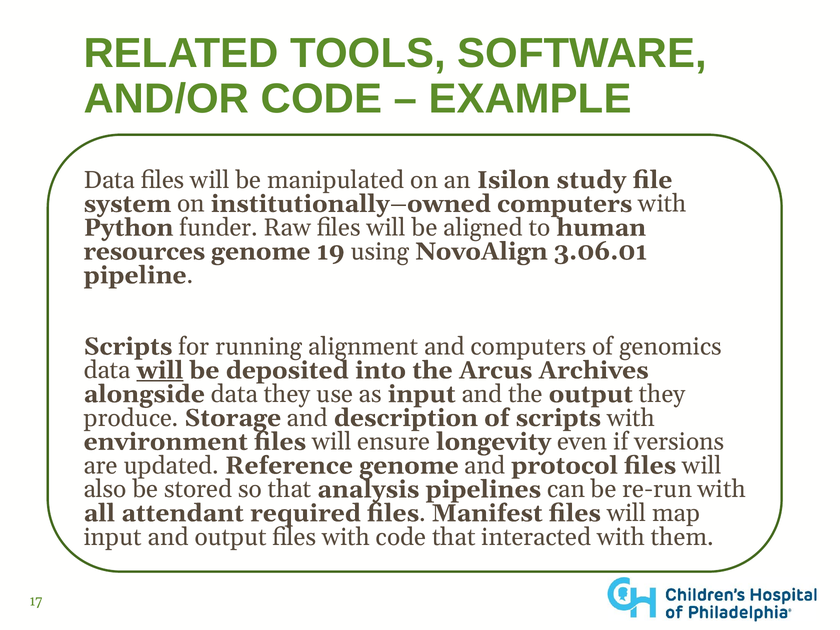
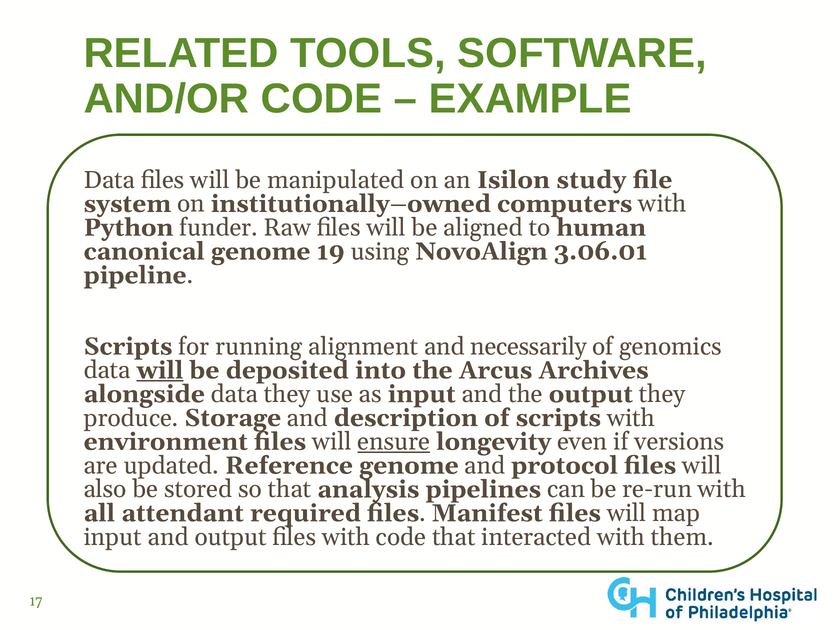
resources: resources -> canonical
and computers: computers -> necessarily
ensure underline: none -> present
